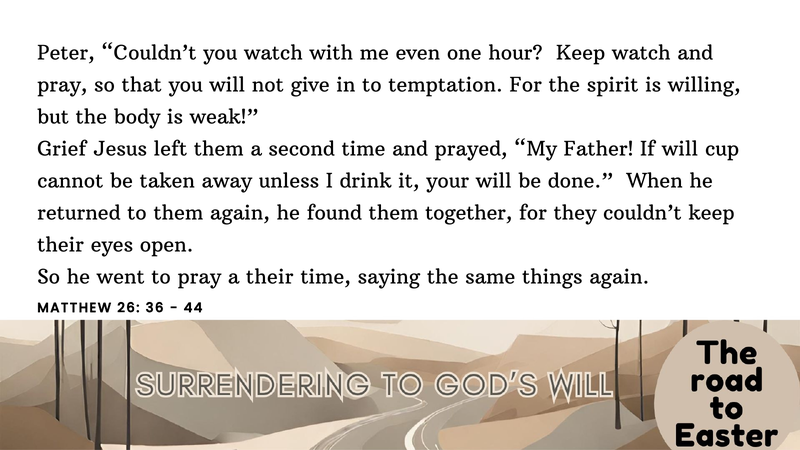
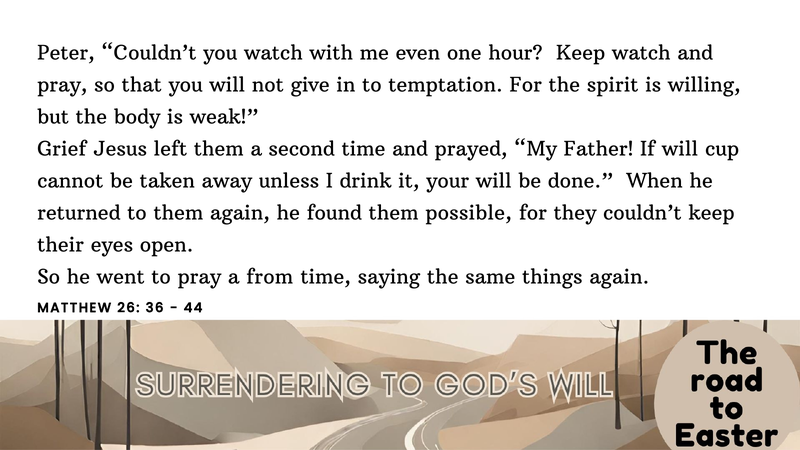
together: together -> possible
a their: their -> from
